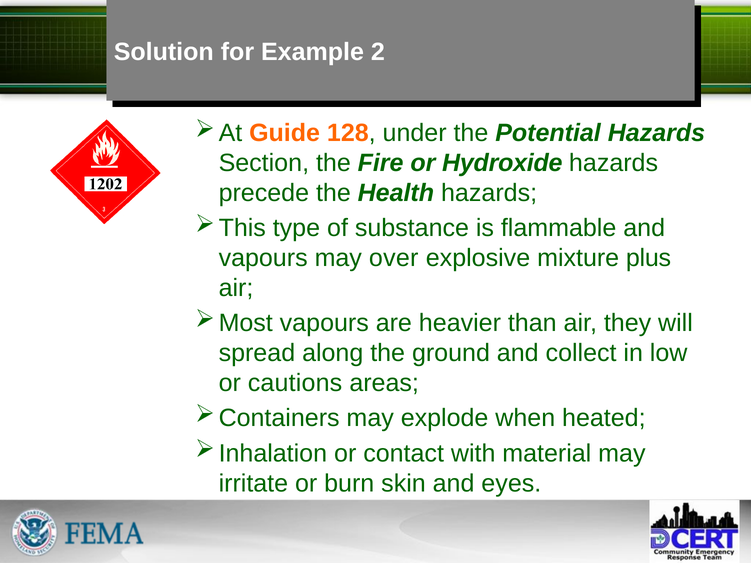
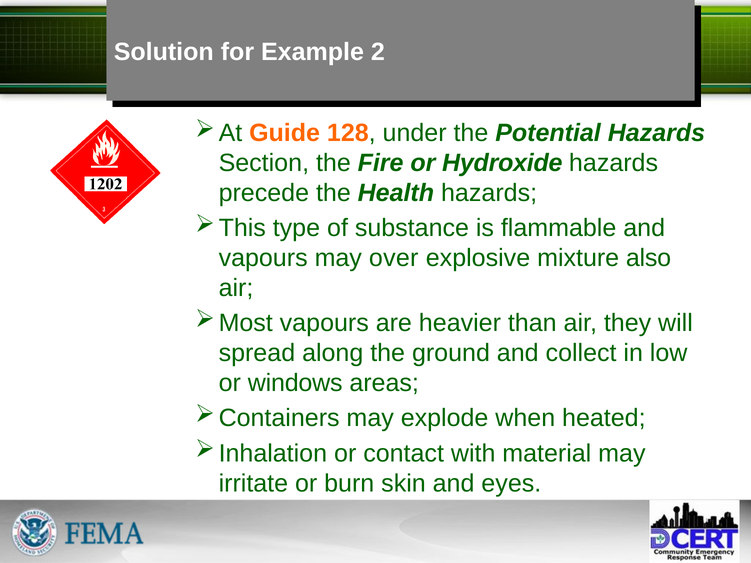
plus: plus -> also
cautions: cautions -> windows
